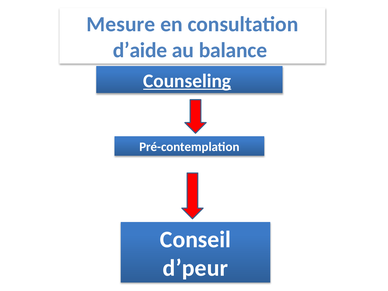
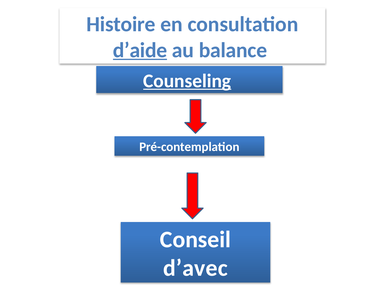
Mesure: Mesure -> Histoire
d’aide underline: none -> present
d’peur: d’peur -> d’avec
